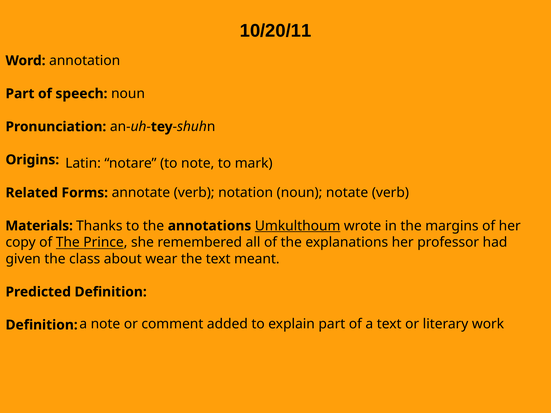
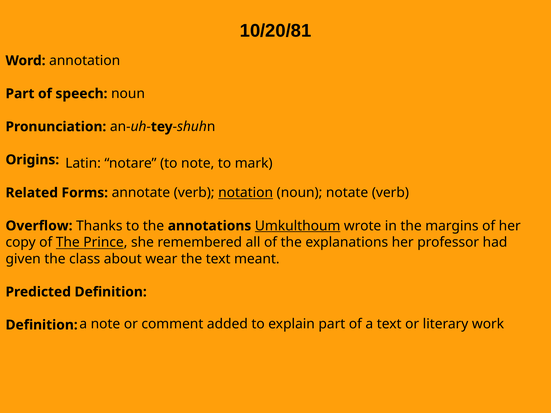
10/20/11: 10/20/11 -> 10/20/81
notation underline: none -> present
Materials: Materials -> Overflow
